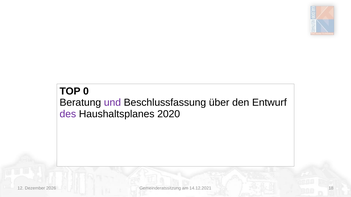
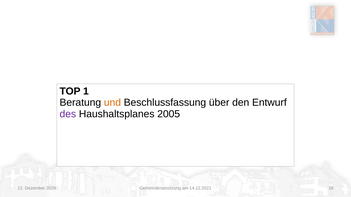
0: 0 -> 1
und colour: purple -> orange
2020: 2020 -> 2005
